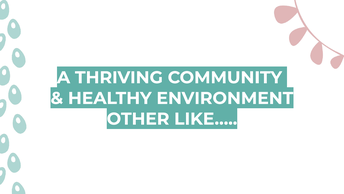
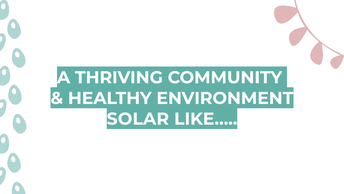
OTHER: OTHER -> SOLAR
